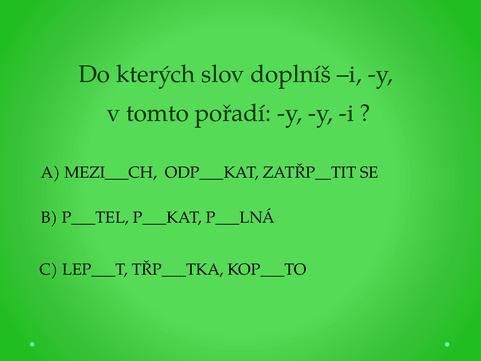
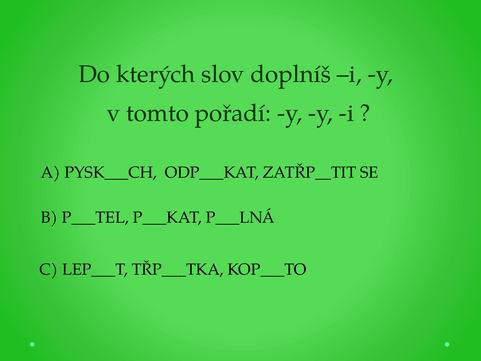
MEZI___CH: MEZI___CH -> PYSK___CH
